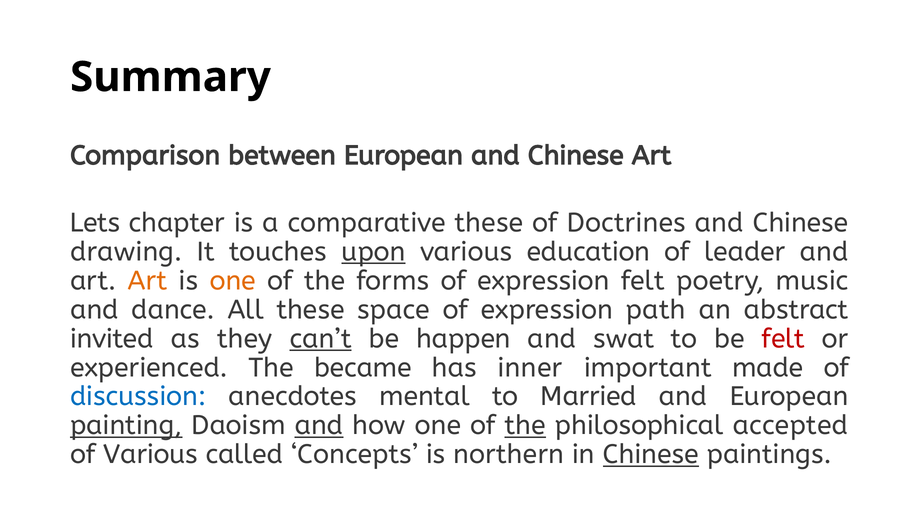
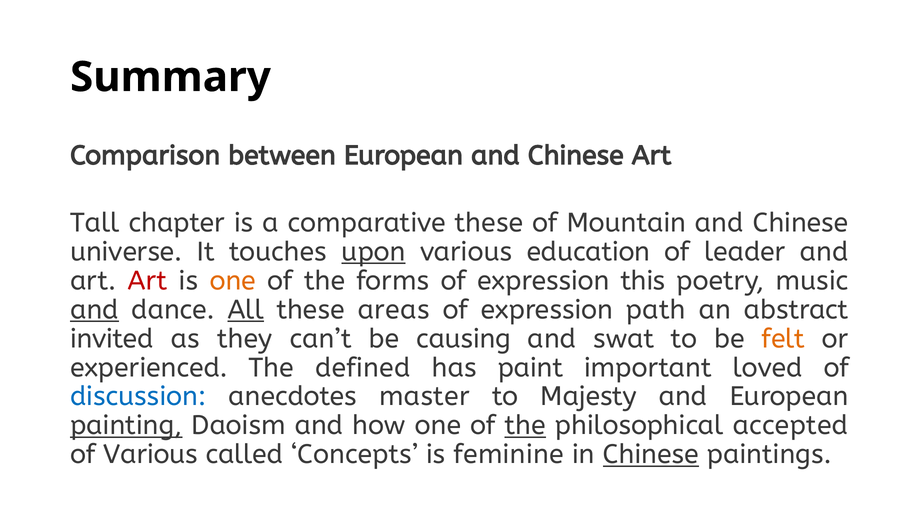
Lets: Lets -> Tall
Doctrines: Doctrines -> Mountain
drawing: drawing -> universe
Art at (148, 281) colour: orange -> red
expression felt: felt -> this
and at (94, 310) underline: none -> present
All underline: none -> present
space: space -> areas
can’t underline: present -> none
happen: happen -> causing
felt at (783, 339) colour: red -> orange
became: became -> defined
inner: inner -> paint
made: made -> loved
mental: mental -> master
Married: Married -> Majesty
and at (319, 426) underline: present -> none
northern: northern -> feminine
